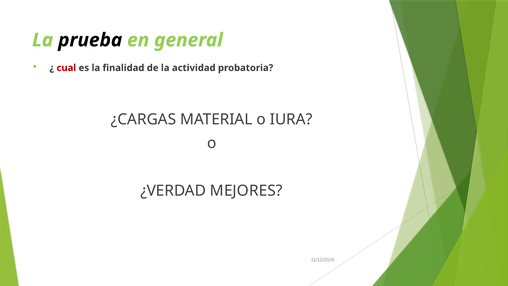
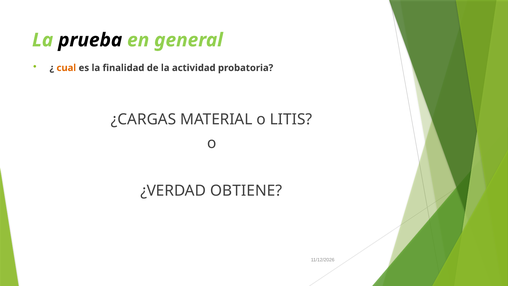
cual colour: red -> orange
IURA: IURA -> LITIS
MEJORES: MEJORES -> OBTIENE
